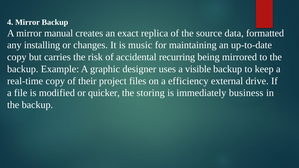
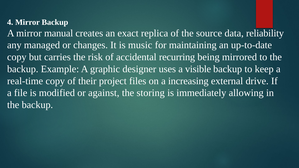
formatted: formatted -> reliability
installing: installing -> managed
efficiency: efficiency -> increasing
quicker: quicker -> against
business: business -> allowing
